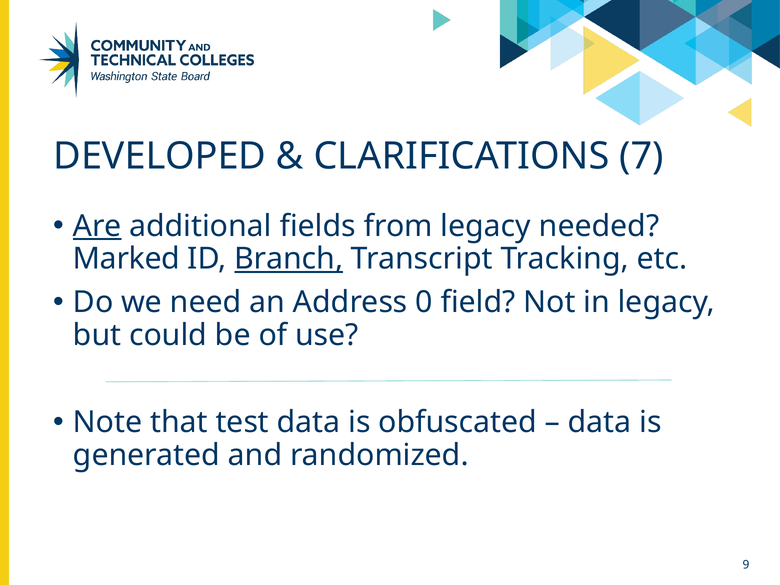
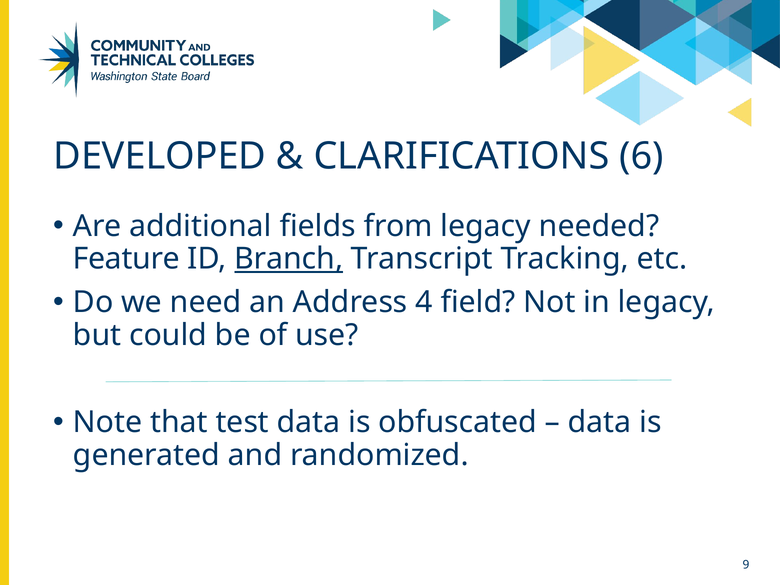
7: 7 -> 6
Are underline: present -> none
Marked: Marked -> Feature
0: 0 -> 4
